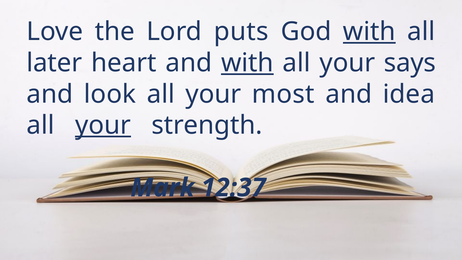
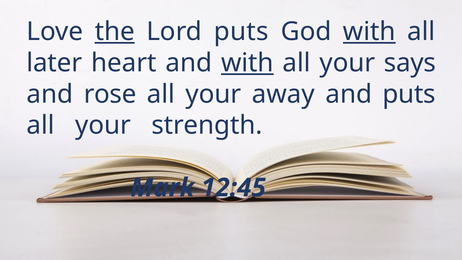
the underline: none -> present
look: look -> rose
most: most -> away
and idea: idea -> puts
your at (103, 125) underline: present -> none
12:37: 12:37 -> 12:45
